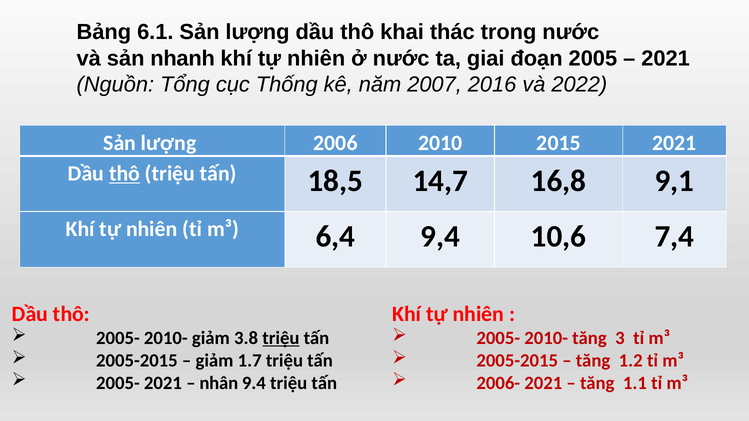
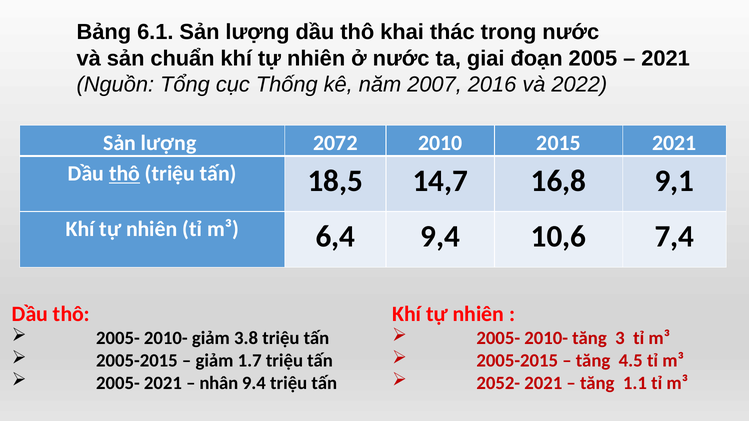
nhanh: nhanh -> chuẩn
2006: 2006 -> 2072
triệu at (281, 338) underline: present -> none
1.2: 1.2 -> 4.5
2006-: 2006- -> 2052-
